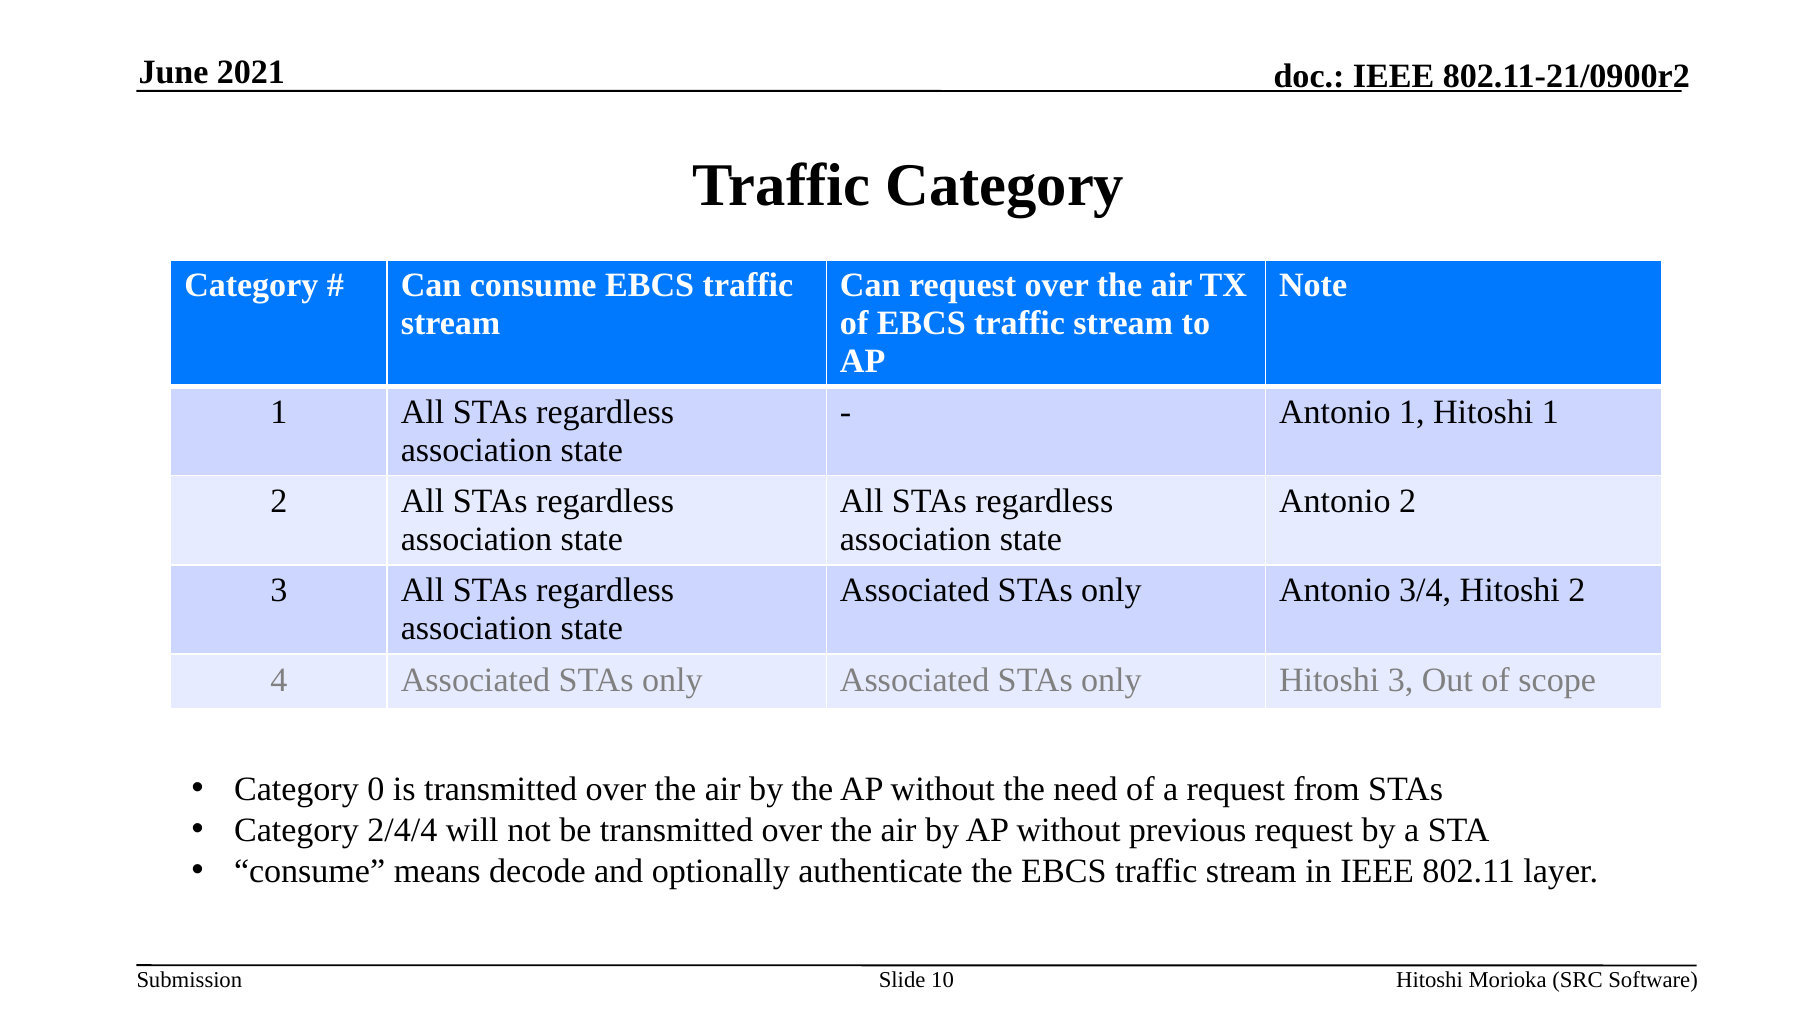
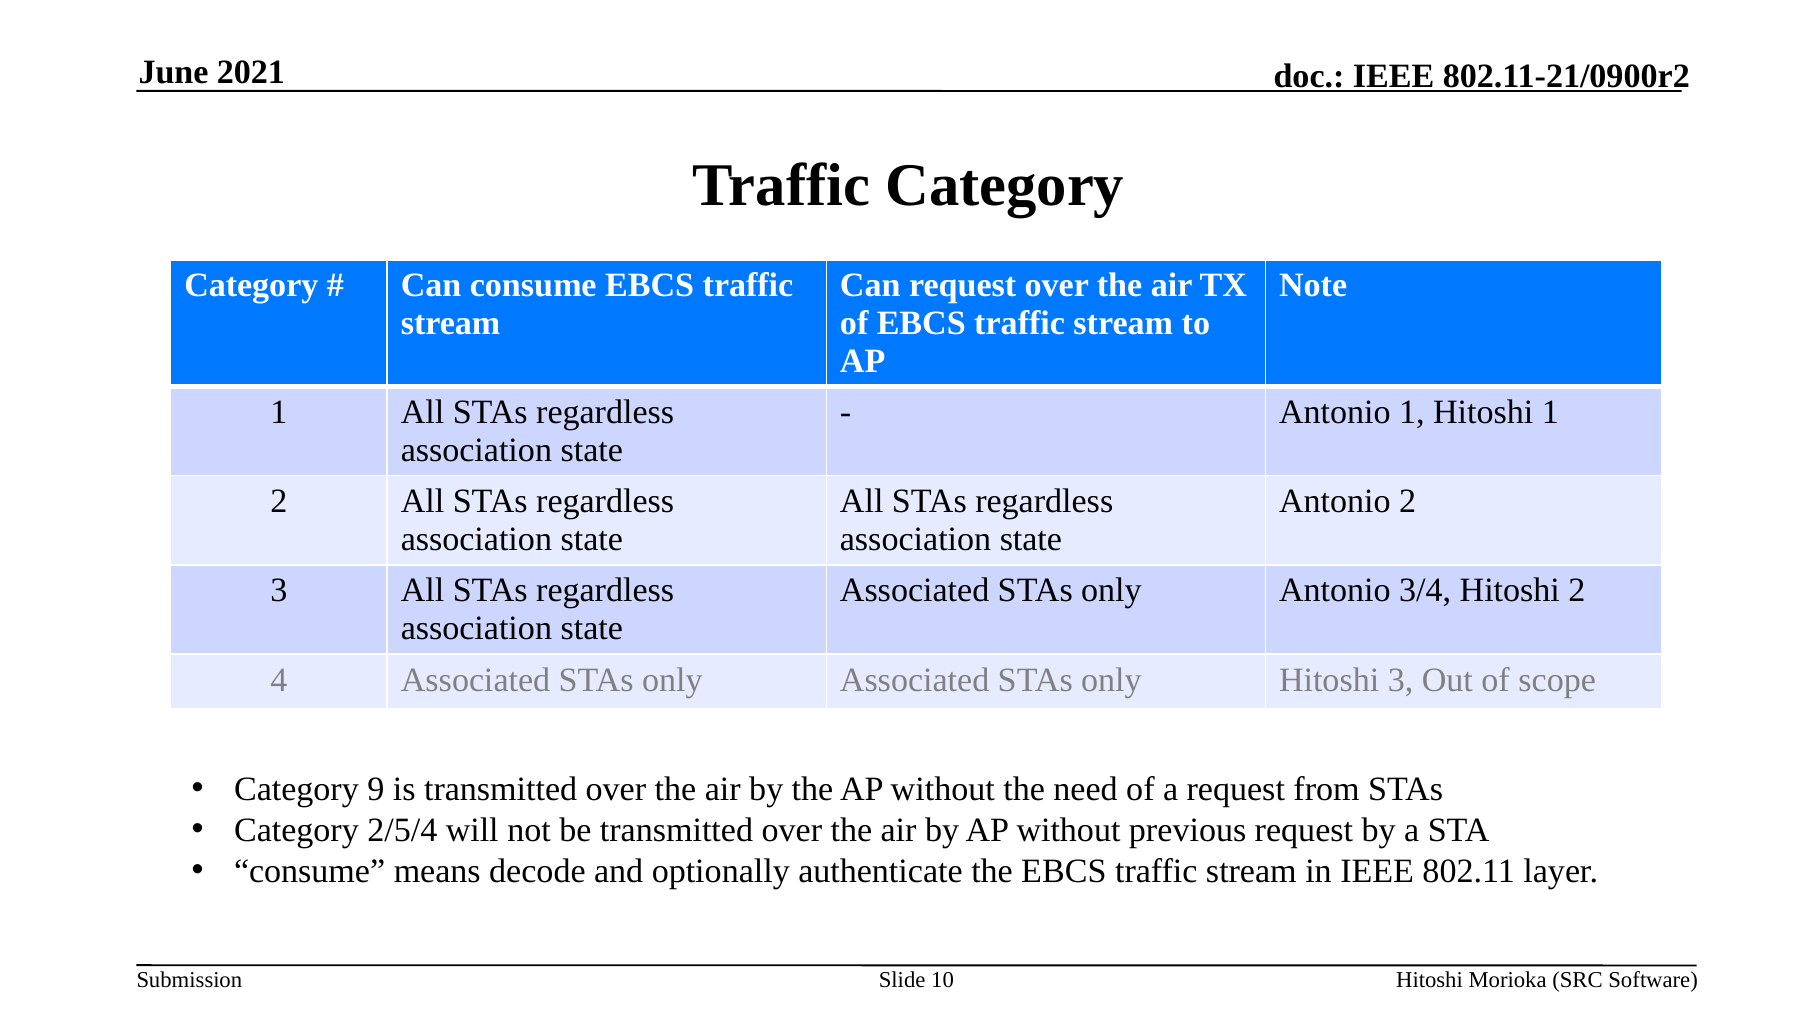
0: 0 -> 9
2/4/4: 2/4/4 -> 2/5/4
